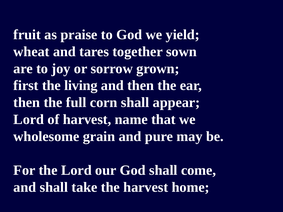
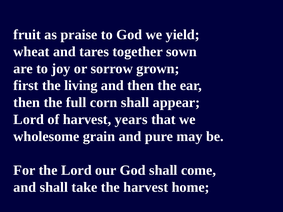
name: name -> years
